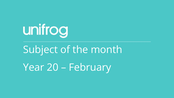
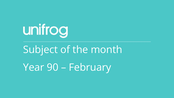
20: 20 -> 90
